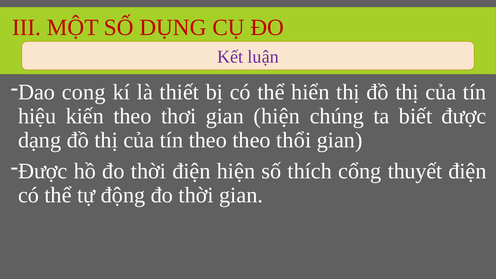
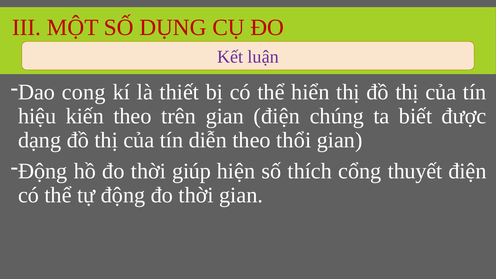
thơi: thơi -> trên
gian hiện: hiện -> điện
tín theo: theo -> diễn
Được at (43, 171): Được -> Động
thời điện: điện -> giúp
